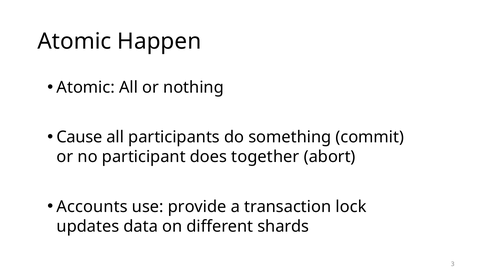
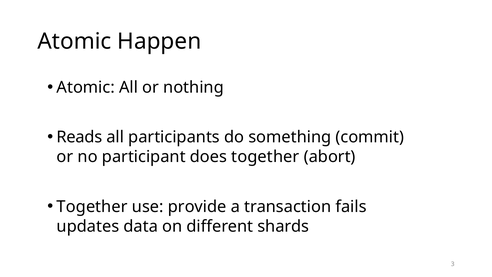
Cause: Cause -> Reads
Accounts at (92, 206): Accounts -> Together
lock: lock -> fails
